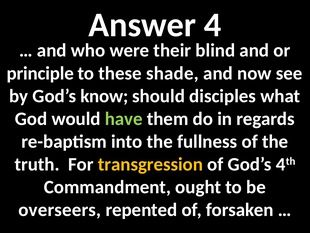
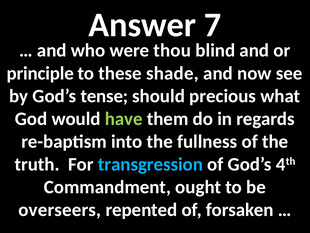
4: 4 -> 7
their: their -> thou
know: know -> tense
disciples: disciples -> precious
transgression colour: yellow -> light blue
